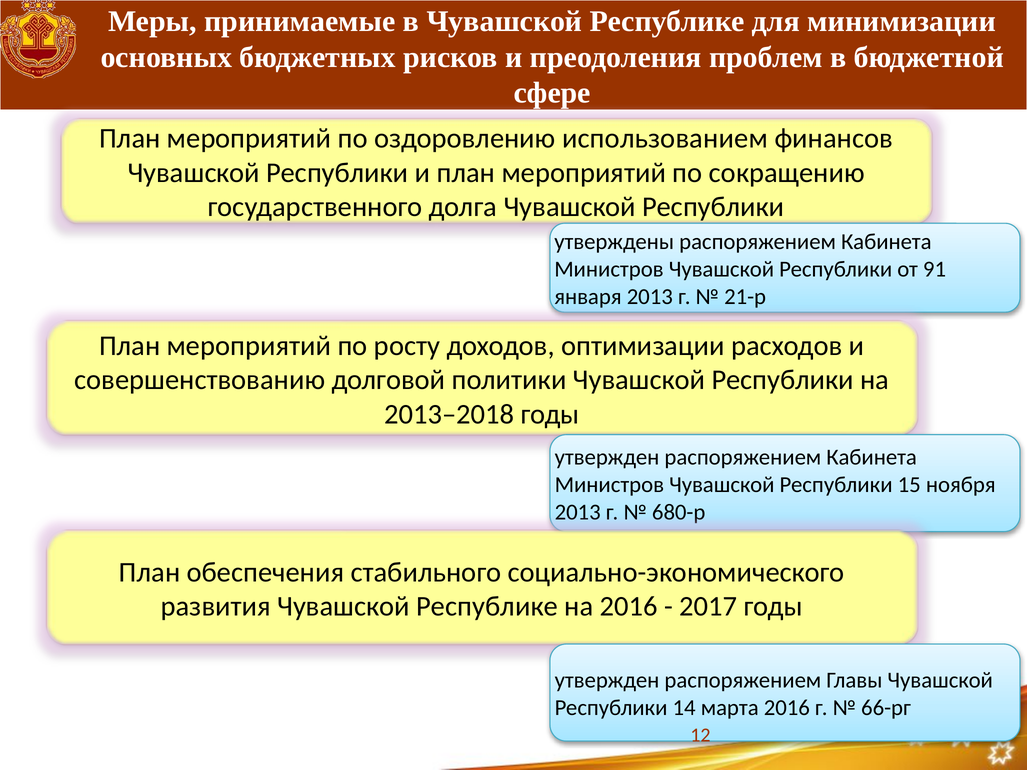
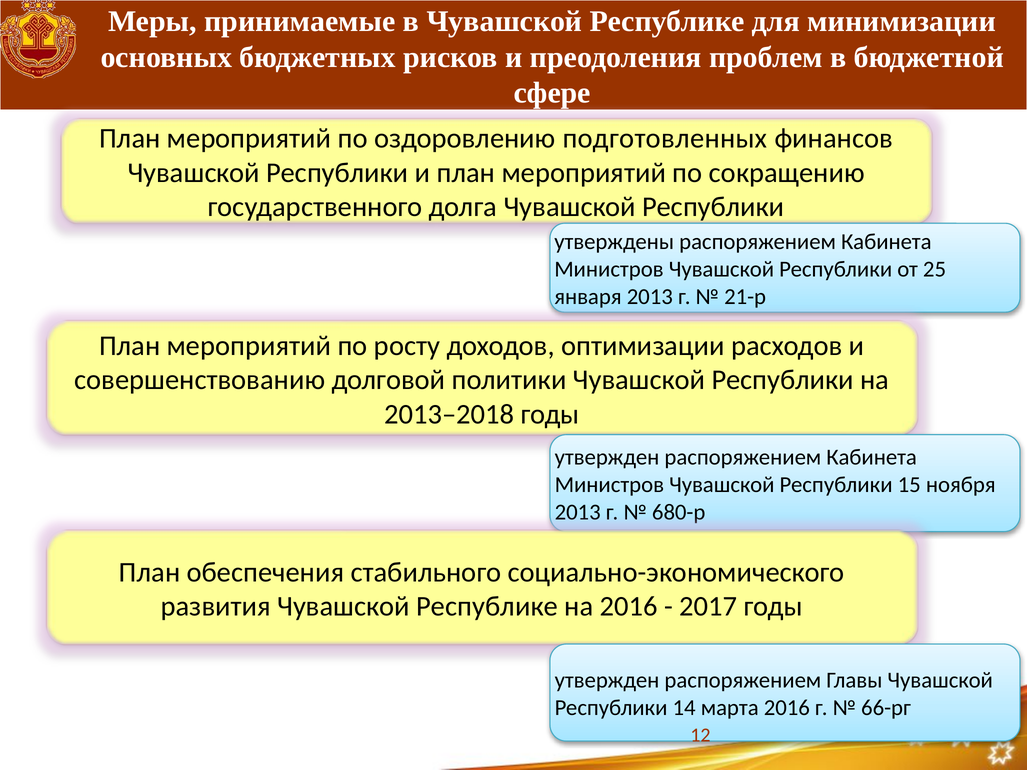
использованием: использованием -> подготовленных
91: 91 -> 25
